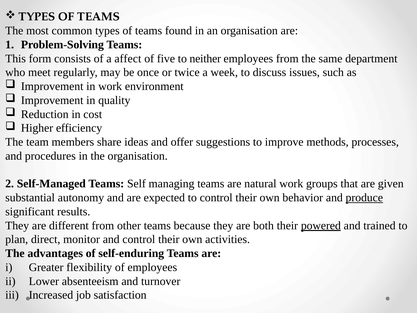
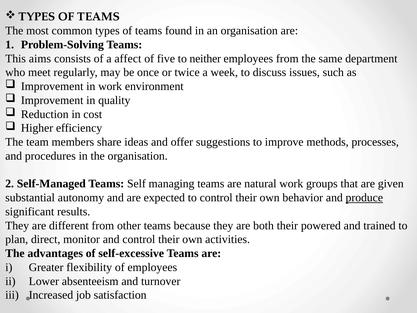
form: form -> aims
powered underline: present -> none
self-enduring: self-enduring -> self-excessive
